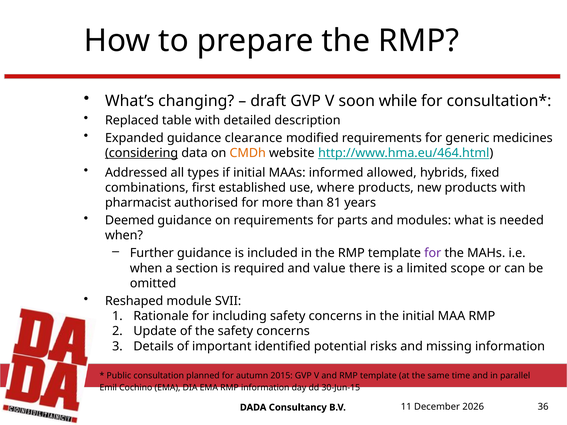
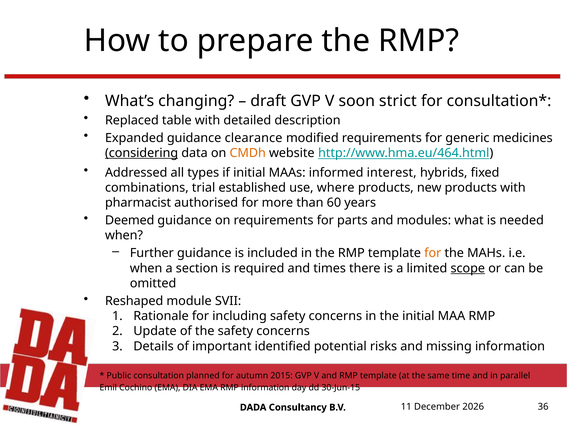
while: while -> strict
allowed: allowed -> interest
first: first -> trial
81: 81 -> 60
for at (433, 253) colour: purple -> orange
value: value -> times
scope underline: none -> present
